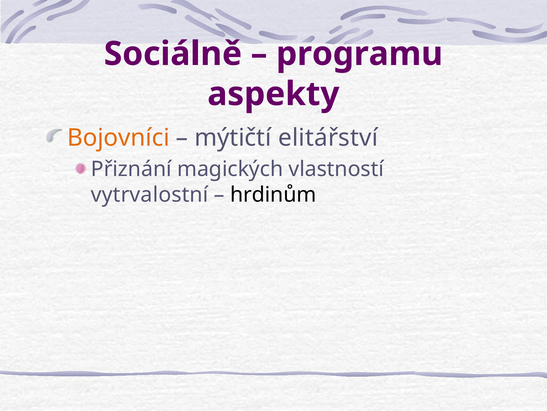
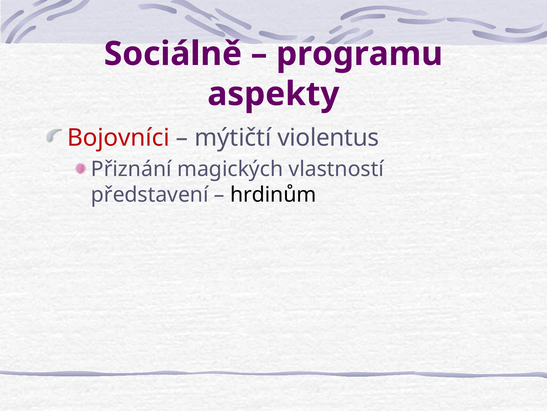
Bojovníci colour: orange -> red
elitářství: elitářství -> violentus
vytrvalostní: vytrvalostní -> představení
